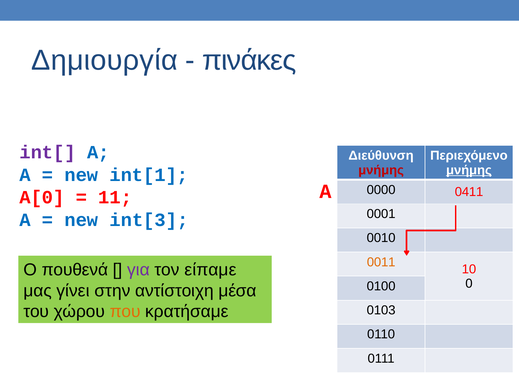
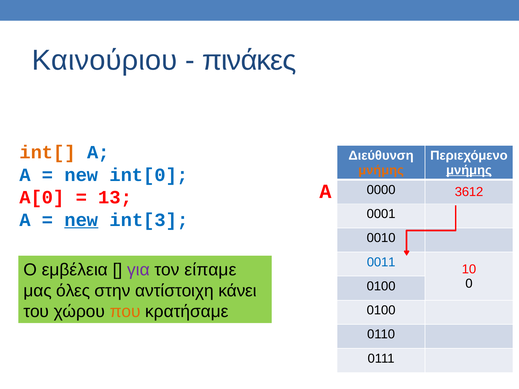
Δημιουργία: Δημιουργία -> Καινούριου
int[ colour: purple -> orange
μνήμης at (381, 170) colour: red -> orange
int[1: int[1 -> int[0
0411: 0411 -> 3612
11: 11 -> 13
new at (81, 220) underline: none -> present
0011 colour: orange -> blue
πουθενά: πουθενά -> εμβέλεια
γίνει: γίνει -> όλες
μέσα: μέσα -> κάνει
0103 at (381, 310): 0103 -> 0100
